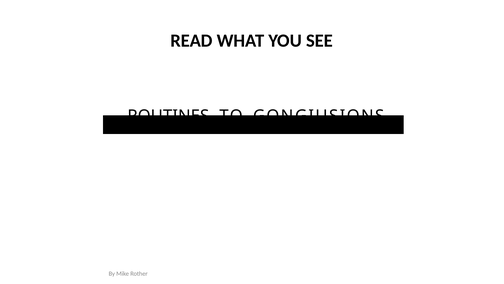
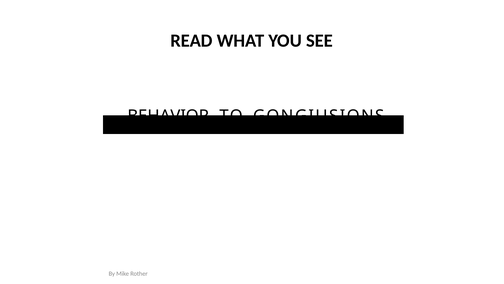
ROUTINES: ROUTINES -> BEHAVIOR
